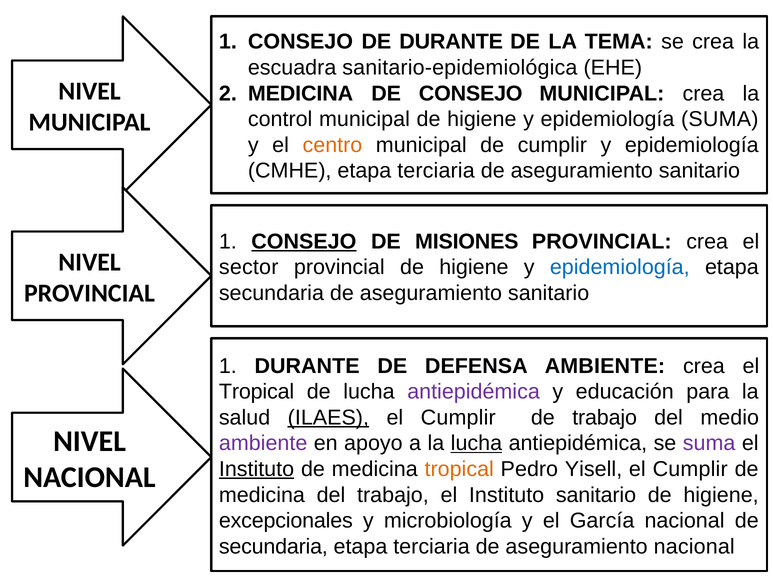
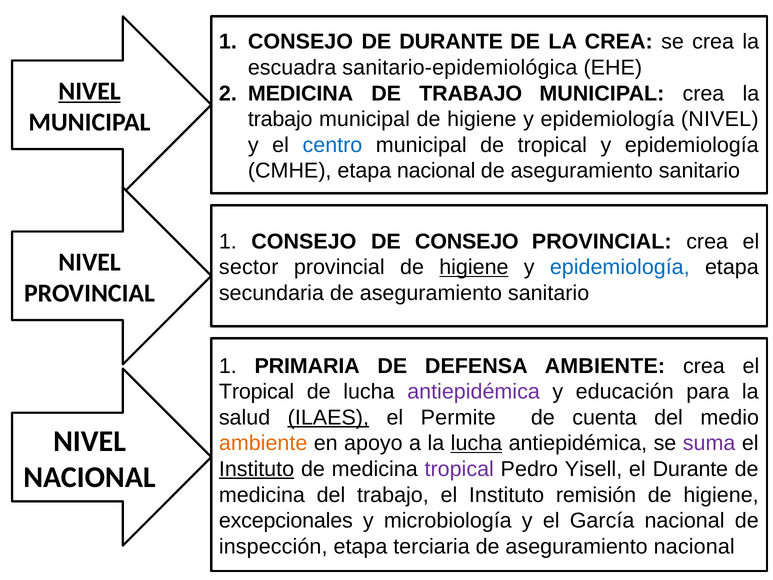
LA TEMA: TEMA -> CREA
NIVEL at (90, 91) underline: none -> present
DE CONSEJO: CONSEJO -> TRABAJO
control at (280, 119): control -> trabajo
epidemiología SUMA: SUMA -> NIVEL
centro colour: orange -> blue
de cumplir: cumplir -> tropical
CMHE etapa terciaria: terciaria -> nacional
CONSEJO at (304, 241) underline: present -> none
DE MISIONES: MISIONES -> CONSEJO
higiene at (474, 267) underline: none -> present
1 DURANTE: DURANTE -> PRIMARIA
Cumplir at (458, 417): Cumplir -> Permite
de trabajo: trabajo -> cuenta
ambiente at (263, 443) colour: purple -> orange
tropical at (459, 469) colour: orange -> purple
Cumplir at (690, 469): Cumplir -> Durante
Instituto sanitario: sanitario -> remisión
secundaria at (273, 546): secundaria -> inspección
